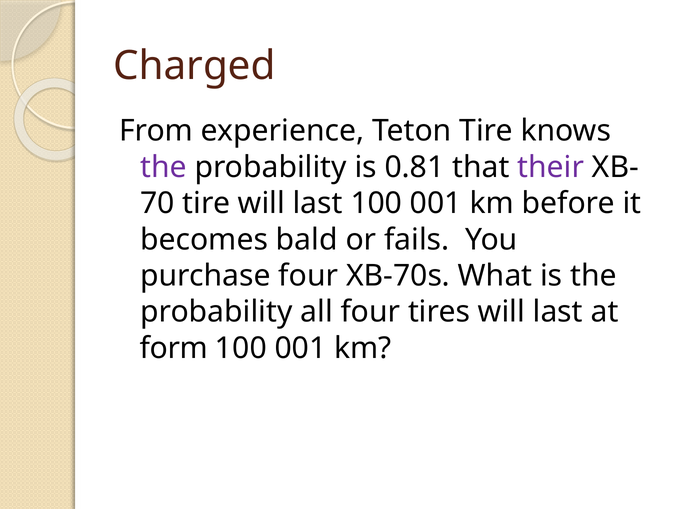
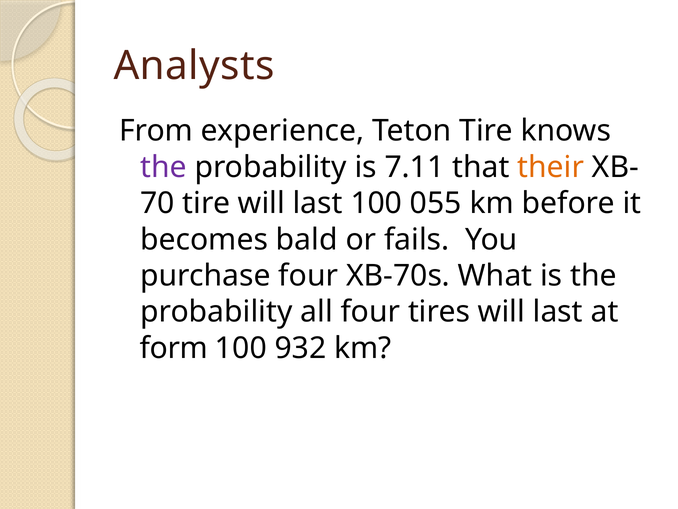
Charged: Charged -> Analysts
0.81: 0.81 -> 7.11
their colour: purple -> orange
last 100 001: 001 -> 055
001 at (300, 348): 001 -> 932
